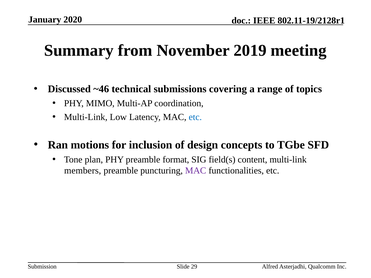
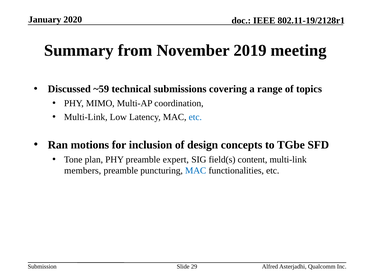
~46: ~46 -> ~59
format: format -> expert
MAC at (196, 171) colour: purple -> blue
